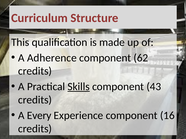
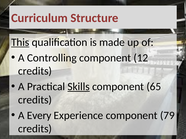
This underline: none -> present
Adherence: Adherence -> Controlling
62: 62 -> 12
43: 43 -> 65
16: 16 -> 79
